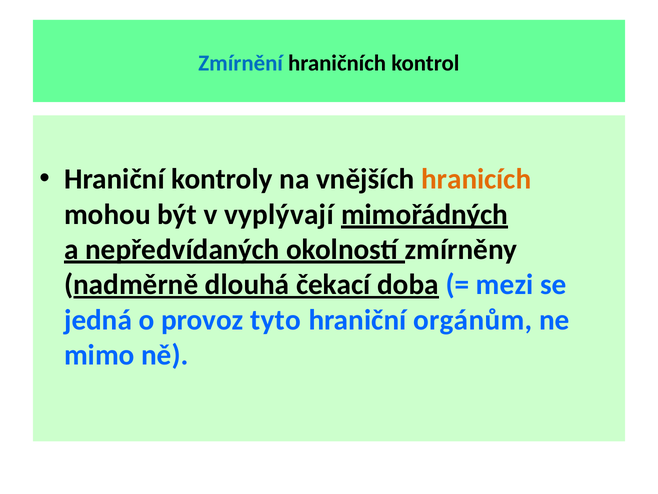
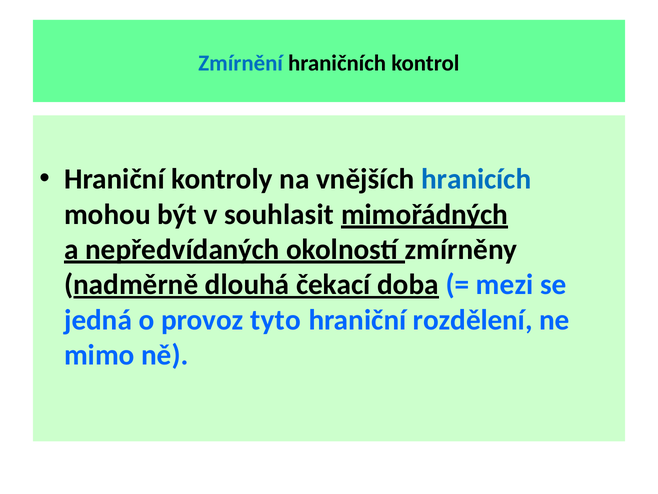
hranicích colour: orange -> blue
vyplývají: vyplývají -> souhlasit
orgánům: orgánům -> rozdělení
